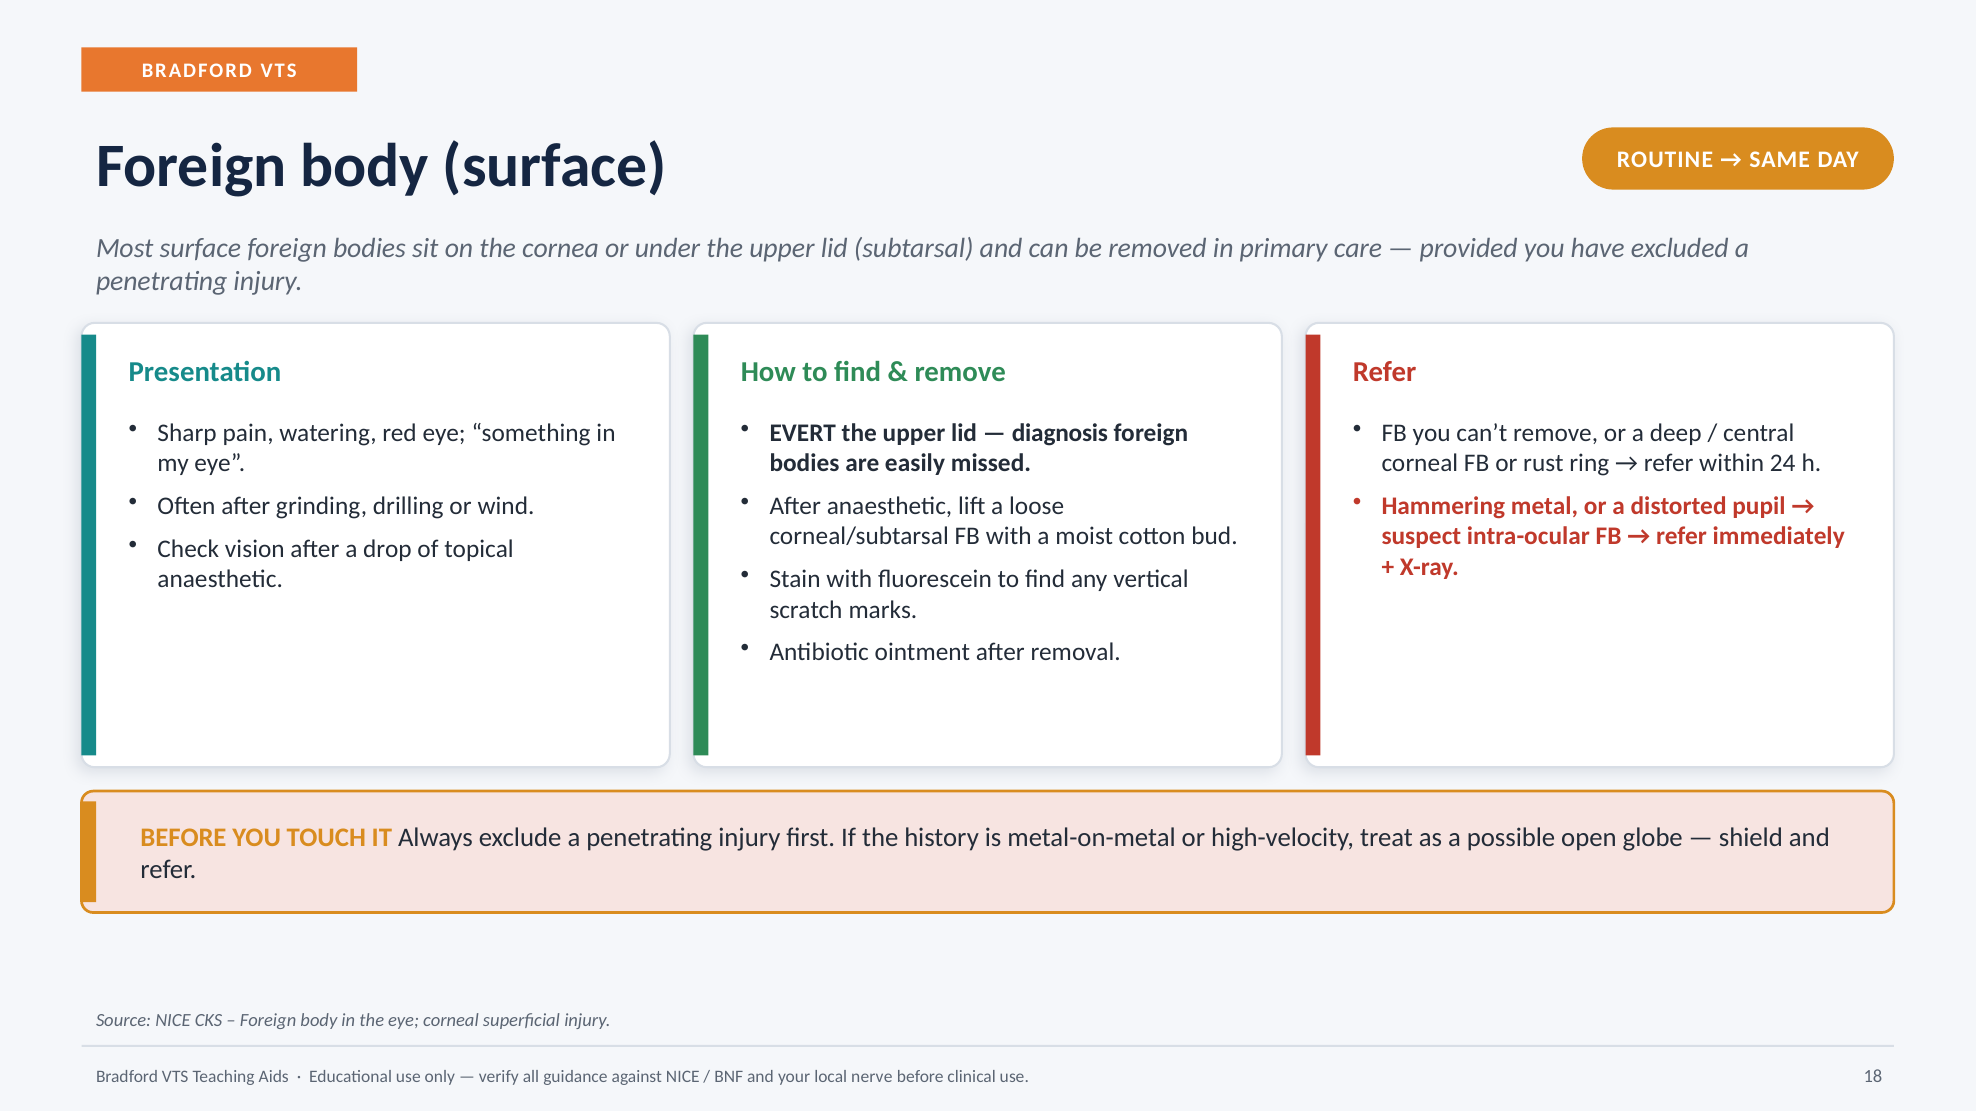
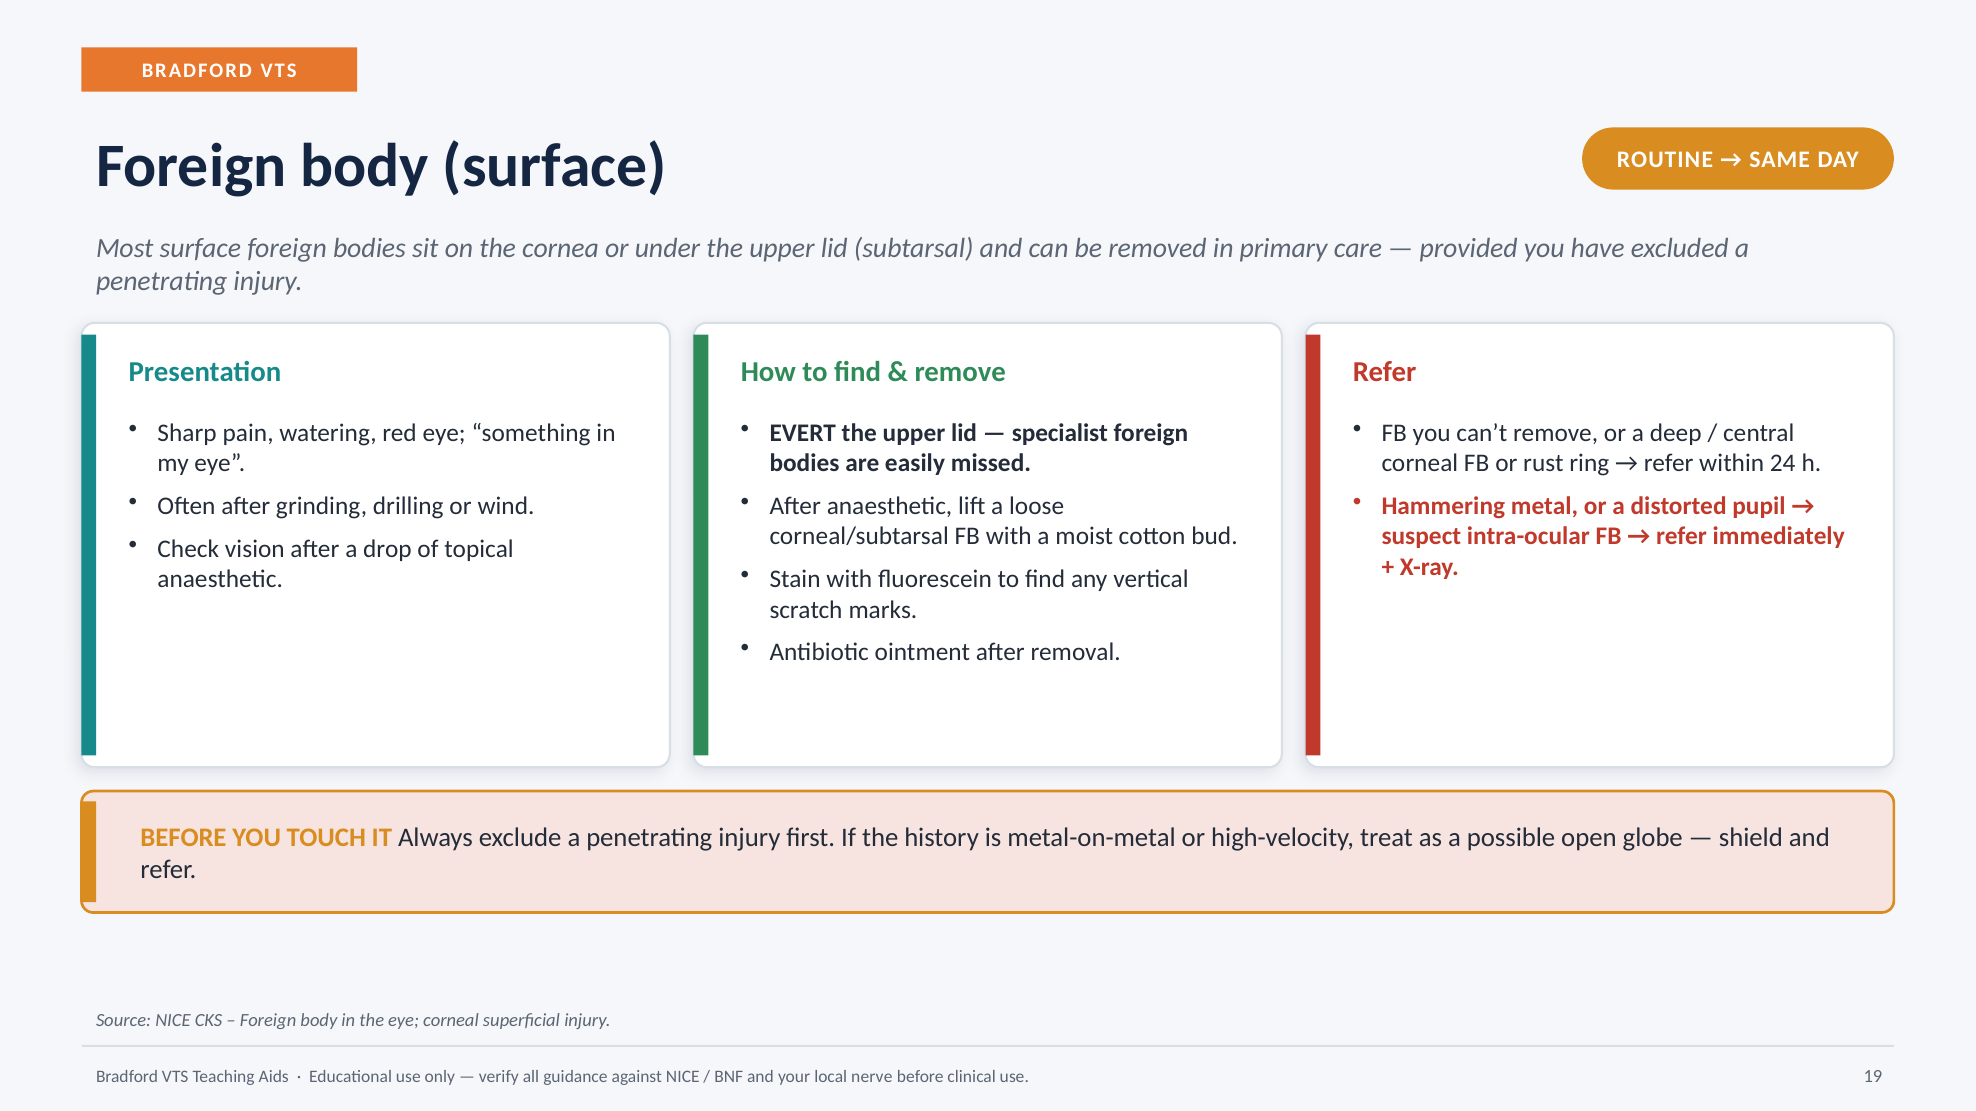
diagnosis: diagnosis -> specialist
18: 18 -> 19
